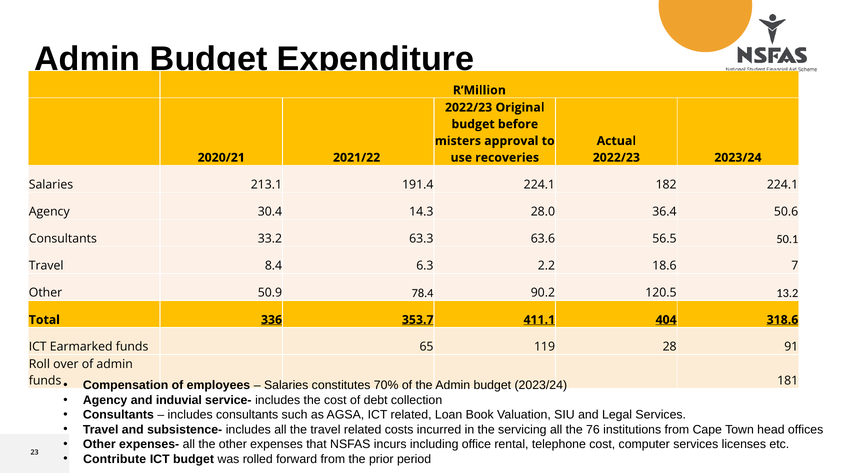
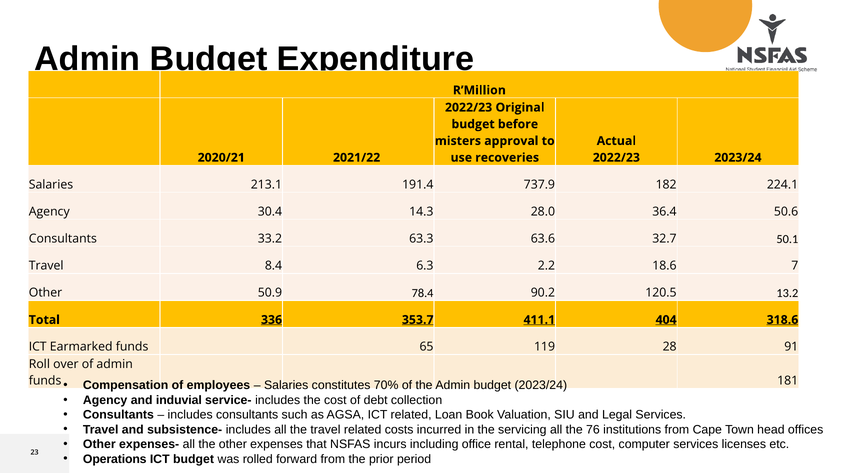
191.4 224.1: 224.1 -> 737.9
56.5: 56.5 -> 32.7
Contribute: Contribute -> Operations
